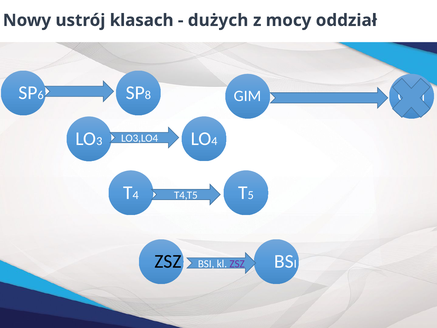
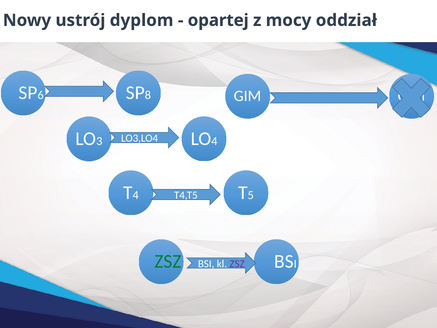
klasach: klasach -> dyplom
dużych: dużych -> opartej
ZSZ at (168, 261) colour: black -> green
